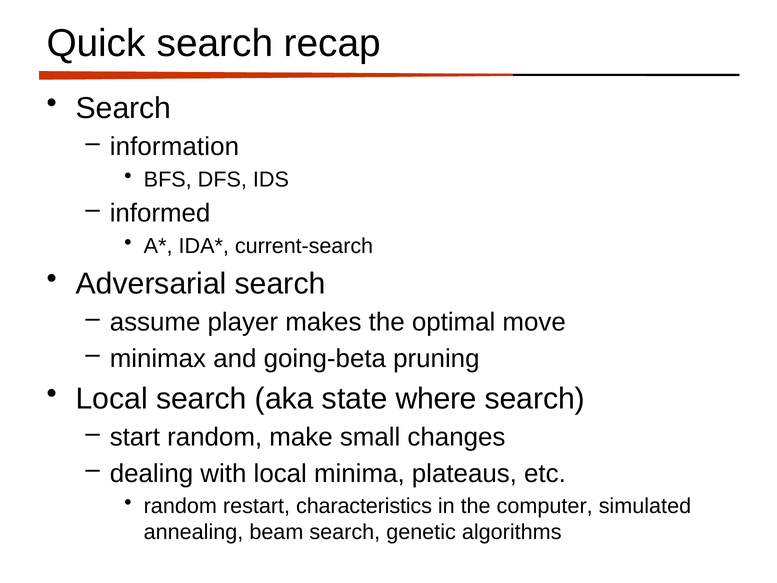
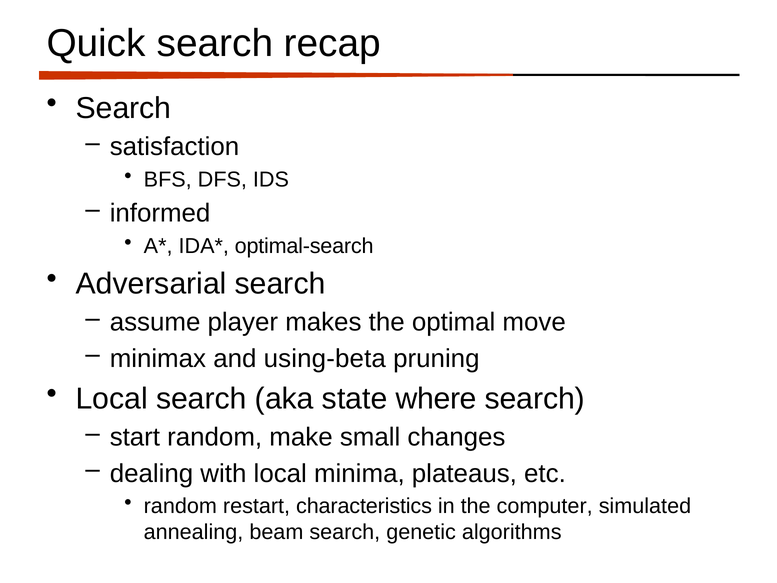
information: information -> satisfaction
current-search: current-search -> optimal-search
going-beta: going-beta -> using-beta
